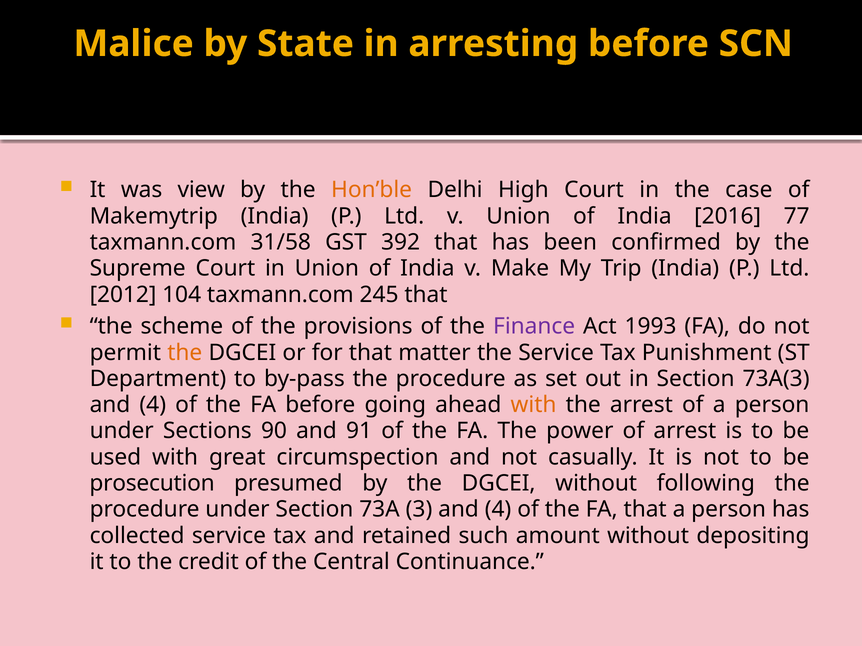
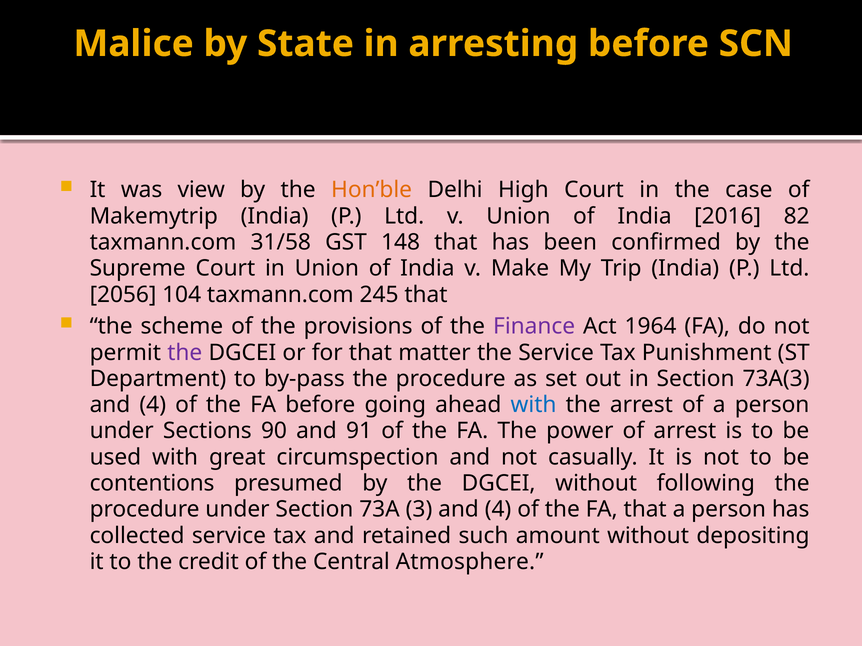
77: 77 -> 82
392: 392 -> 148
2012: 2012 -> 2056
1993: 1993 -> 1964
the at (185, 353) colour: orange -> purple
with at (534, 405) colour: orange -> blue
prosecution: prosecution -> contentions
Continuance: Continuance -> Atmosphere
